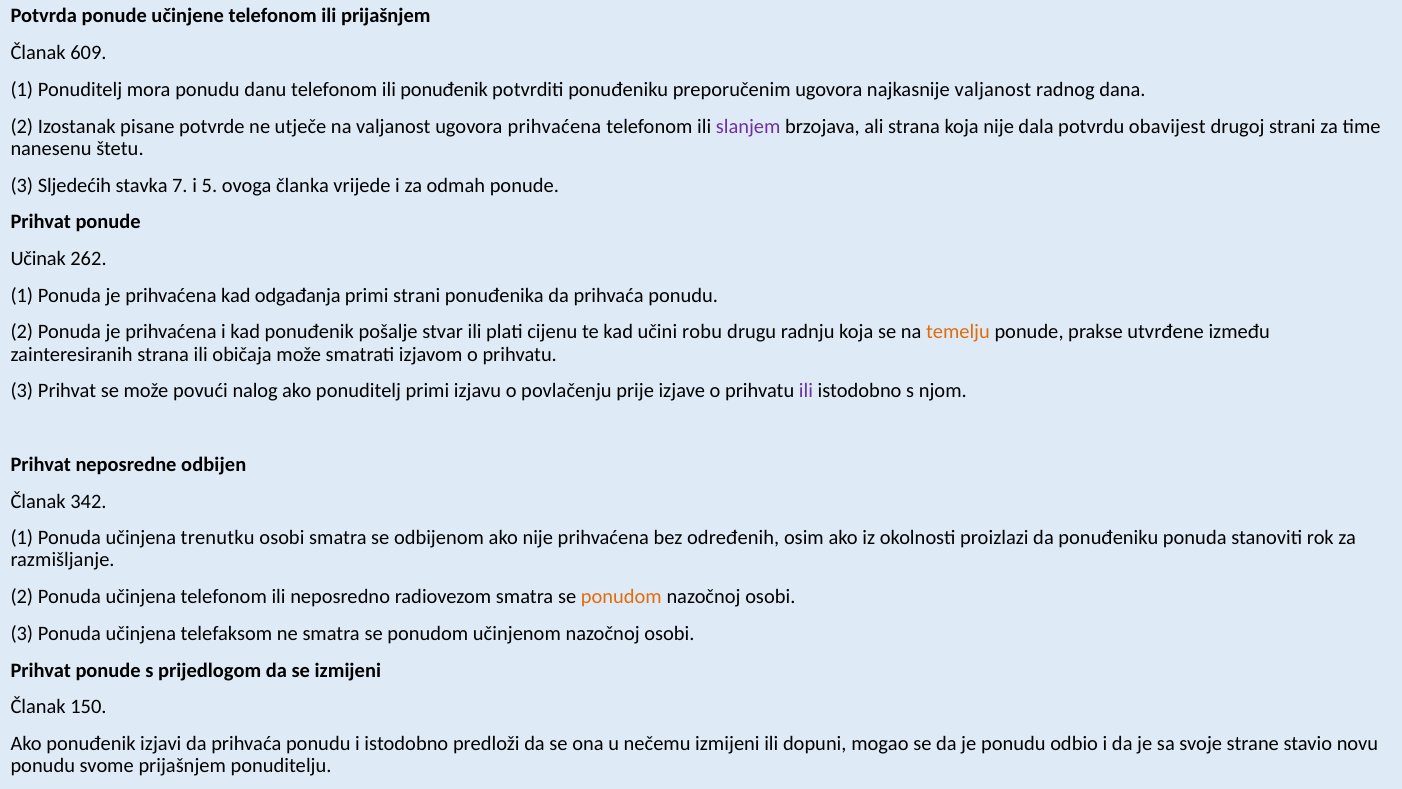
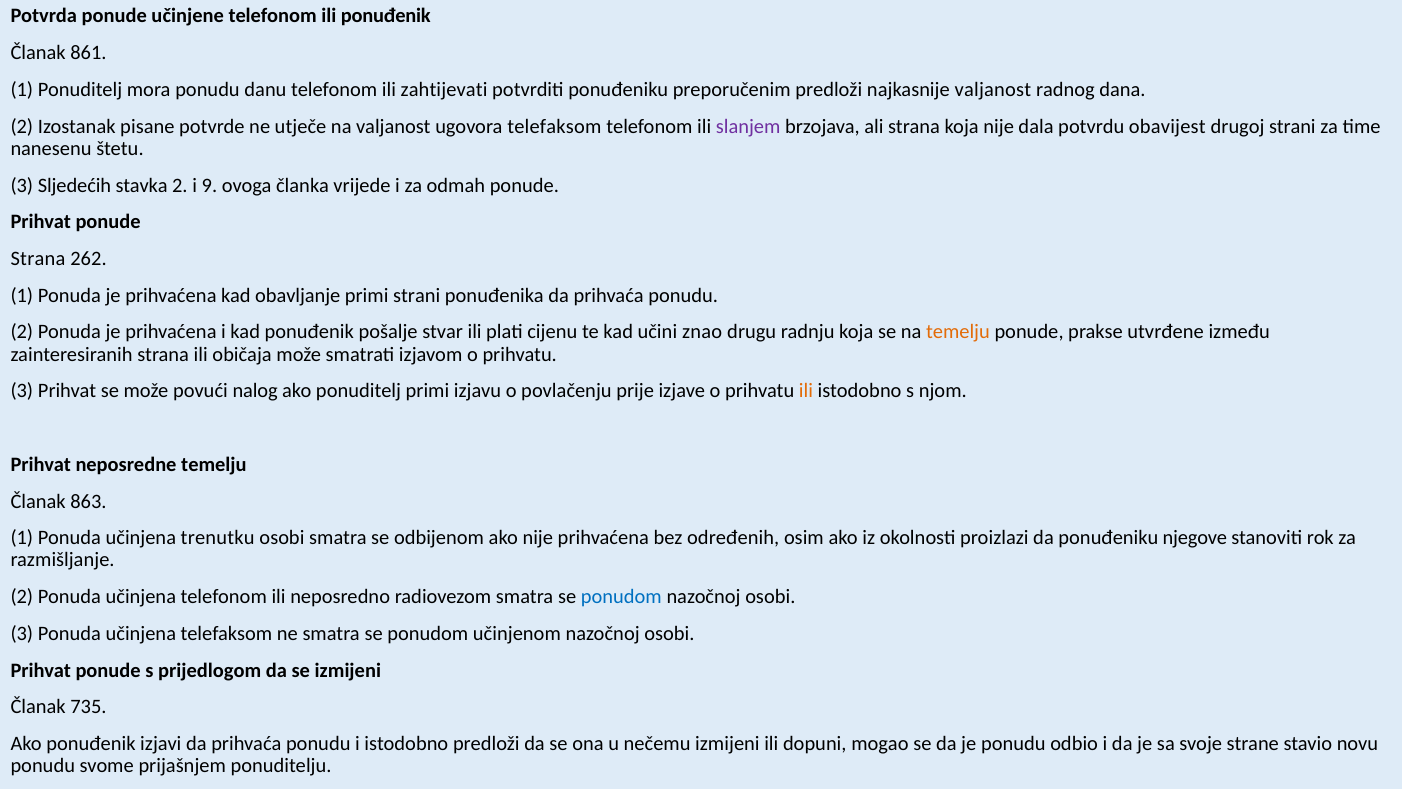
ili prijašnjem: prijašnjem -> ponuđenik
609: 609 -> 861
ili ponuđenik: ponuđenik -> zahtijevati
preporučenim ugovora: ugovora -> predloži
ugovora prihvaćena: prihvaćena -> telefaksom
stavka 7: 7 -> 2
5: 5 -> 9
Učinak at (38, 259): Učinak -> Strana
odgađanja: odgađanja -> obavljanje
robu: robu -> znao
ili at (806, 391) colour: purple -> orange
neposredne odbijen: odbijen -> temelju
342: 342 -> 863
ponuđeniku ponuda: ponuda -> njegove
ponudom at (621, 597) colour: orange -> blue
150: 150 -> 735
